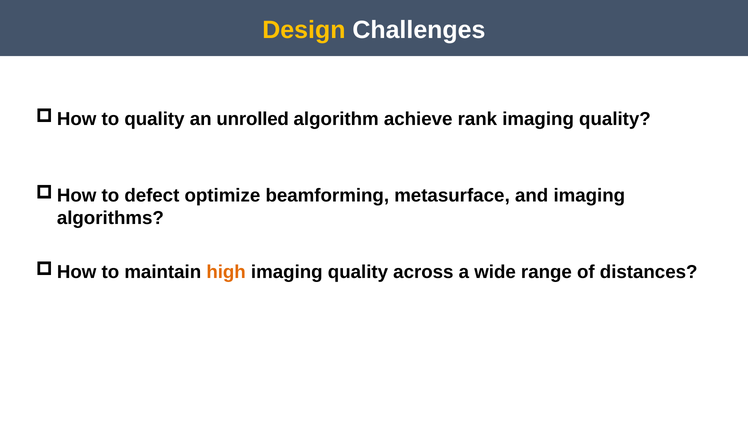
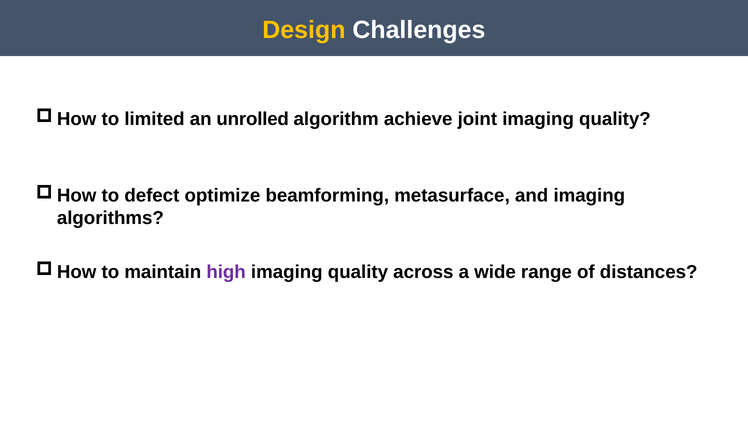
to quality: quality -> limited
rank: rank -> joint
high colour: orange -> purple
